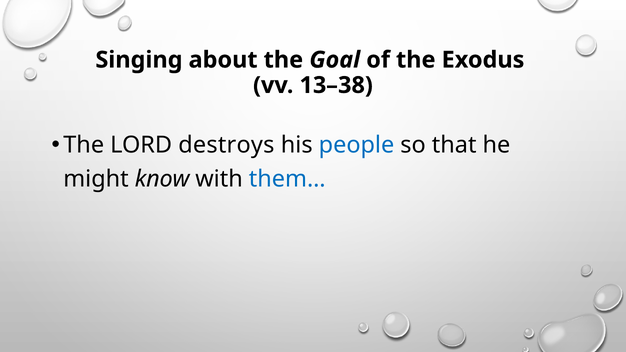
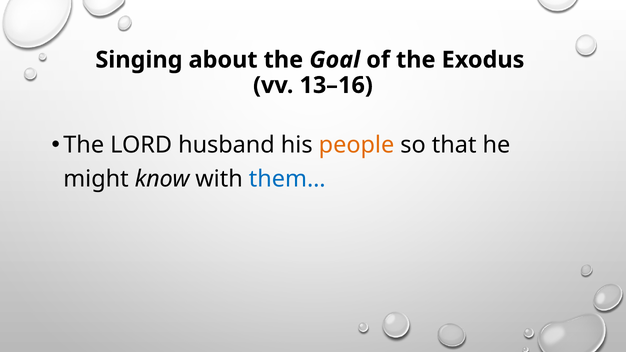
13–38: 13–38 -> 13–16
destroys: destroys -> husband
people colour: blue -> orange
